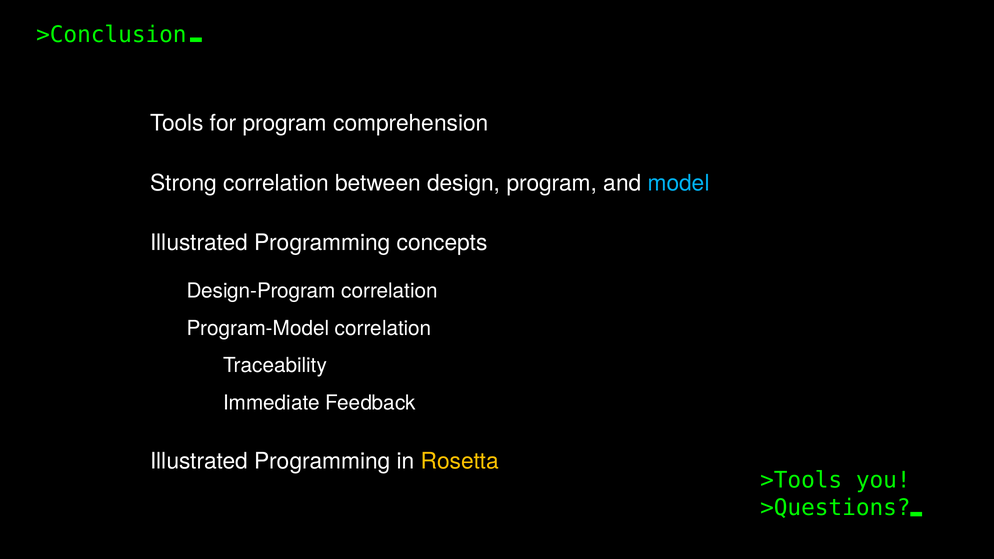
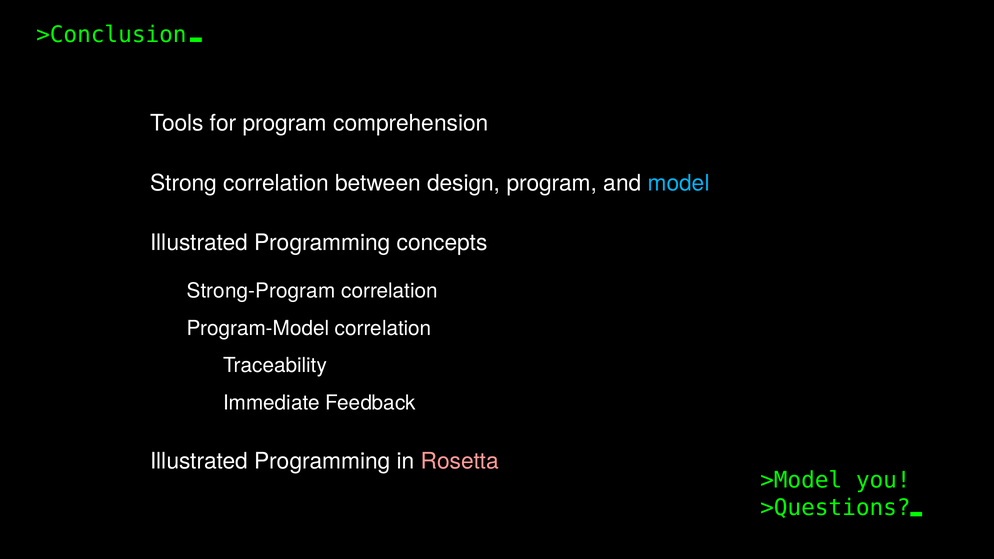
Design-Program: Design-Program -> Strong-Program
Rosetta colour: yellow -> pink
>Tools: >Tools -> >Model
